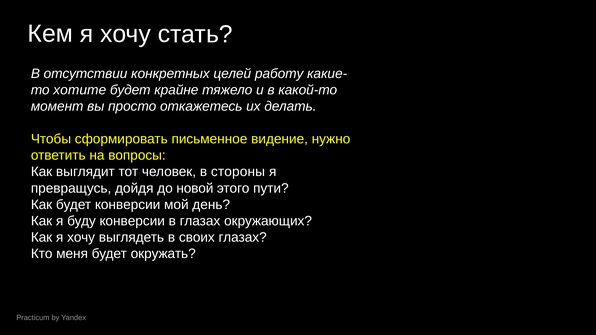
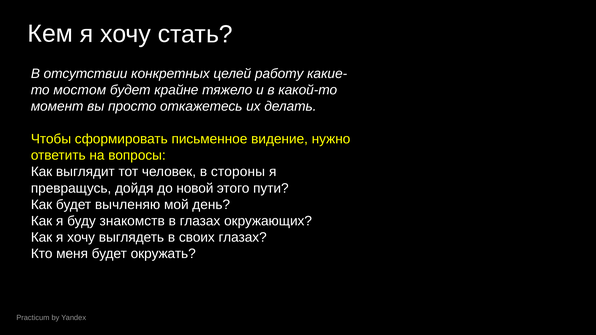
хотите: хотите -> мостом
будет конверсии: конверсии -> вычленяю
буду конверсии: конверсии -> знакомств
